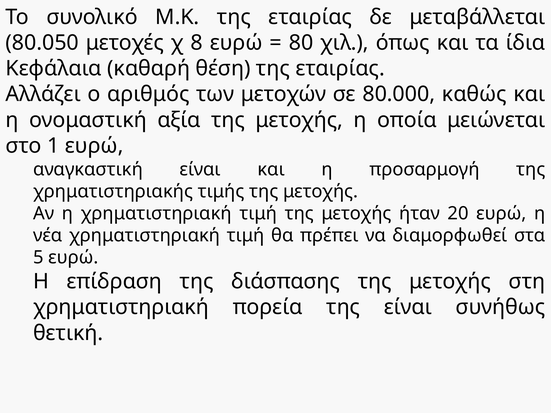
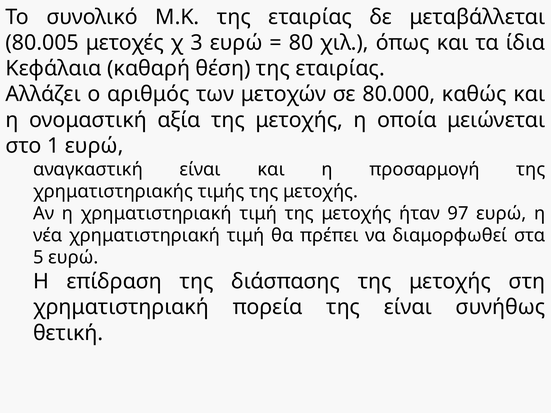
80.050: 80.050 -> 80.005
8: 8 -> 3
20: 20 -> 97
